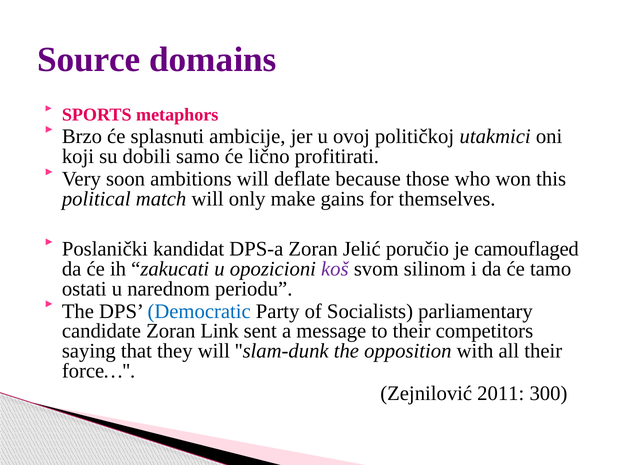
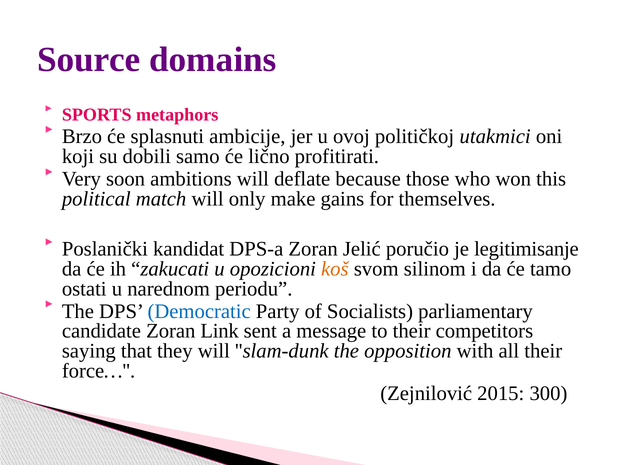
camouflaged: camouflaged -> legitimisanje
koš colour: purple -> orange
2011: 2011 -> 2015
